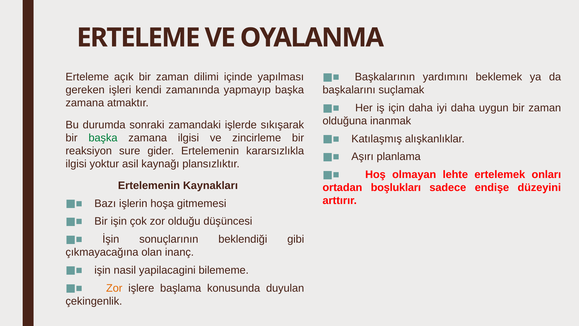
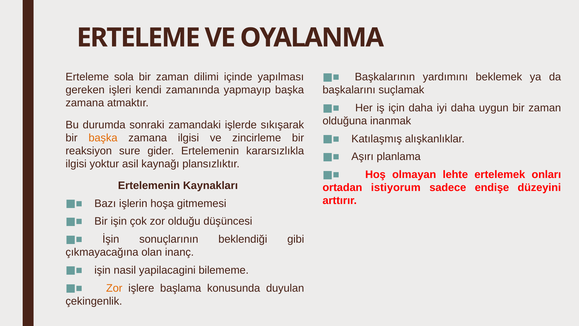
açık: açık -> sola
başka at (103, 138) colour: green -> orange
boşlukları: boşlukları -> istiyorum
